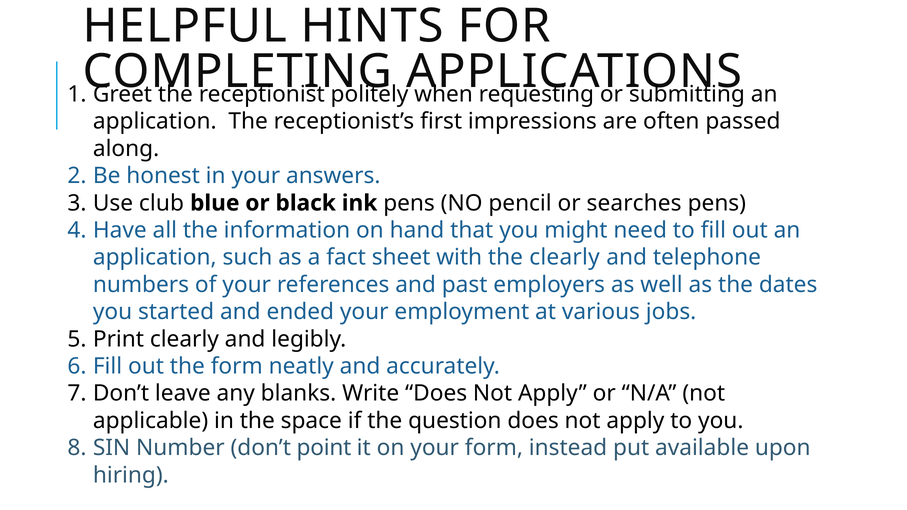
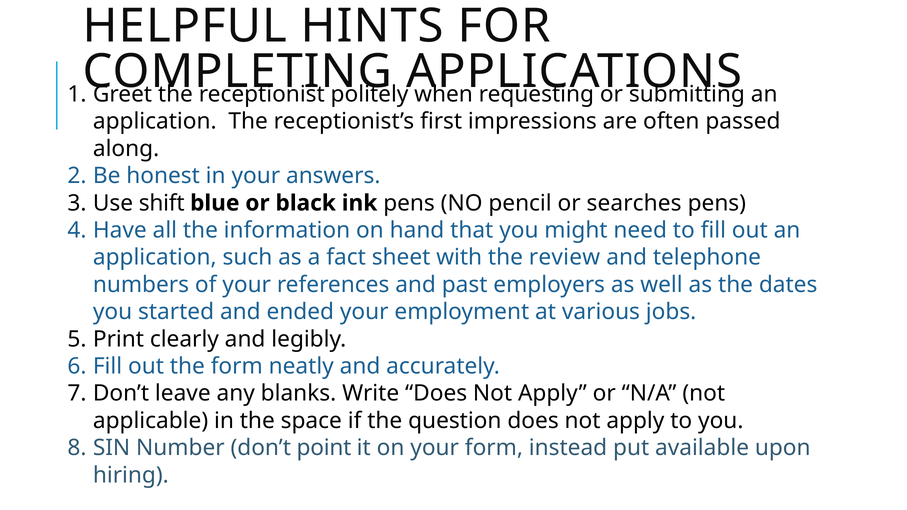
club: club -> shift
the clearly: clearly -> review
